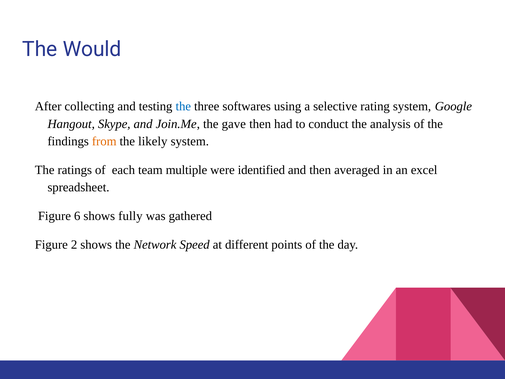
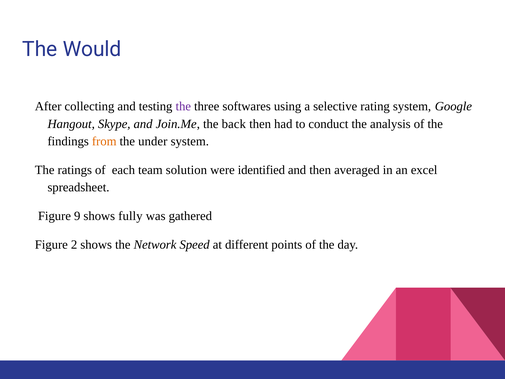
the at (183, 106) colour: blue -> purple
gave: gave -> back
likely: likely -> under
multiple: multiple -> solution
6: 6 -> 9
